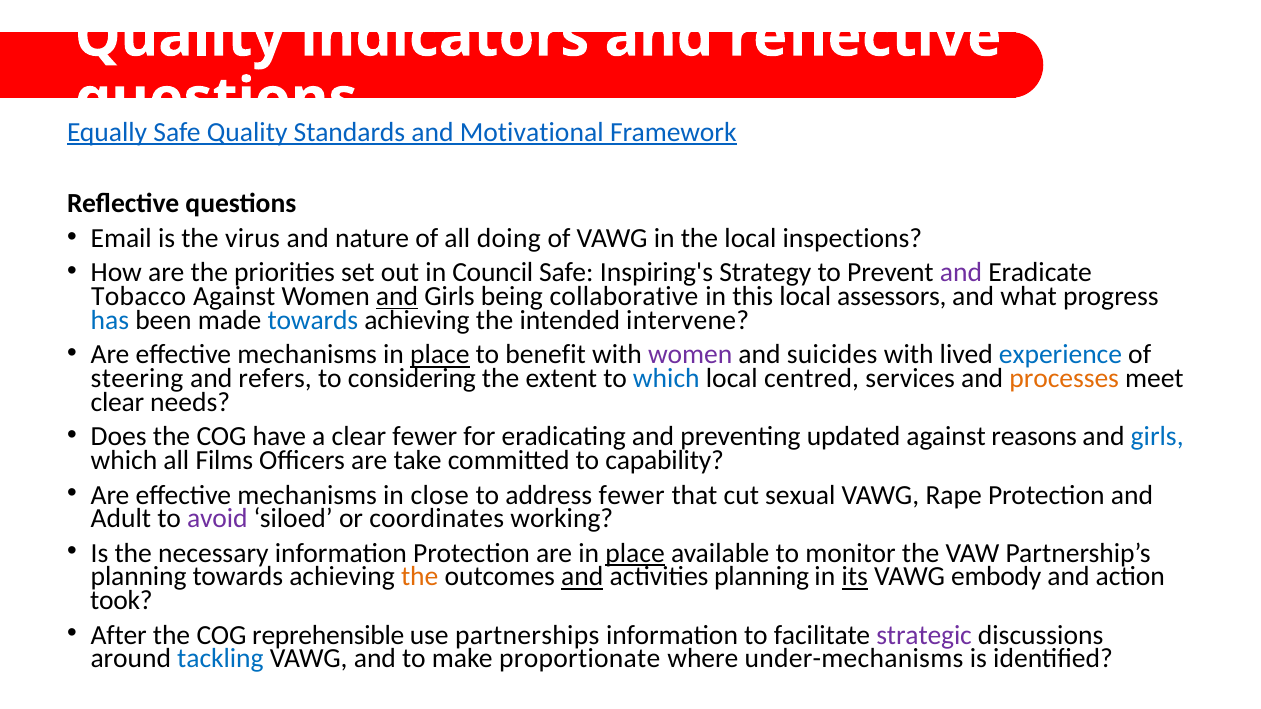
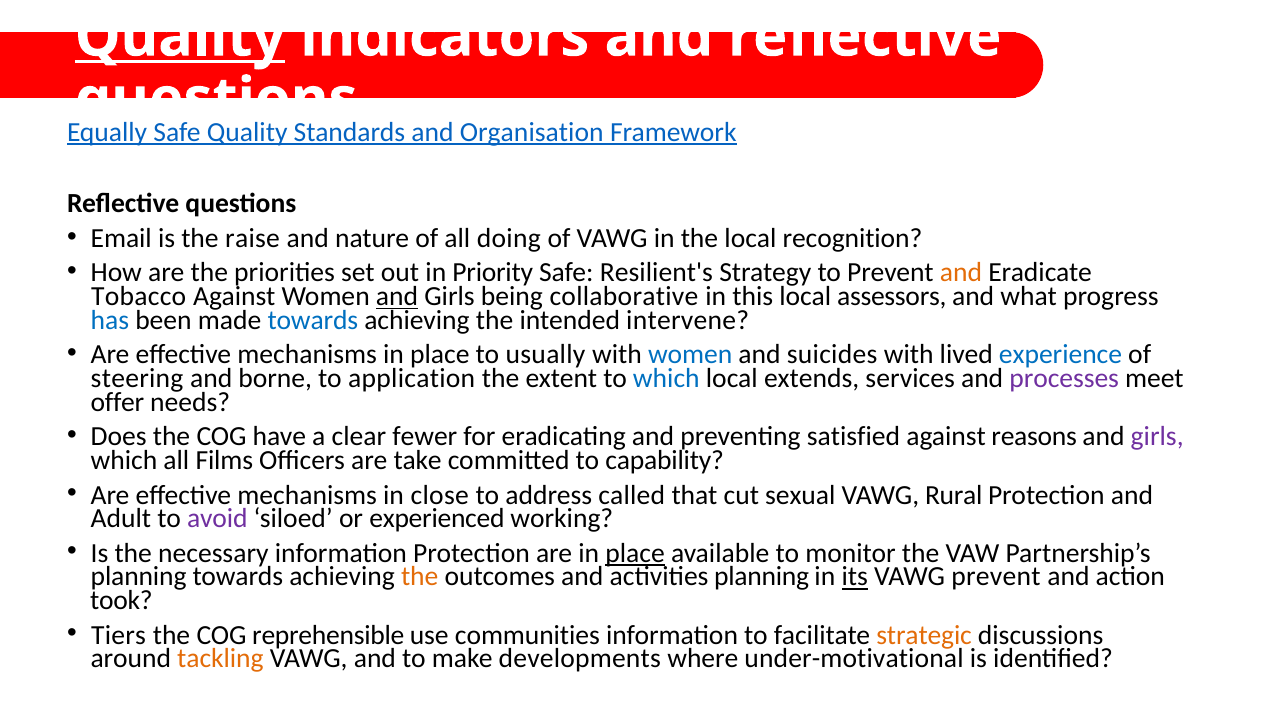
Quality at (180, 37) underline: none -> present
Motivational: Motivational -> Organisation
virus: virus -> raise
inspections: inspections -> recognition
Council: Council -> Priority
Inspiring's: Inspiring's -> Resilient's
and at (961, 273) colour: purple -> orange
place at (440, 355) underline: present -> none
benefit: benefit -> usually
women at (690, 355) colour: purple -> blue
refers: refers -> borne
considering: considering -> application
centred: centred -> extends
processes colour: orange -> purple
clear at (117, 403): clear -> offer
updated: updated -> satisfied
girls at (1157, 437) colour: blue -> purple
address fewer: fewer -> called
Rape: Rape -> Rural
coordinates: coordinates -> experienced
and at (582, 577) underline: present -> none
VAWG embody: embody -> prevent
After: After -> Tiers
partnerships: partnerships -> communities
strategic colour: purple -> orange
tackling colour: blue -> orange
proportionate: proportionate -> developments
under-mechanisms: under-mechanisms -> under-motivational
